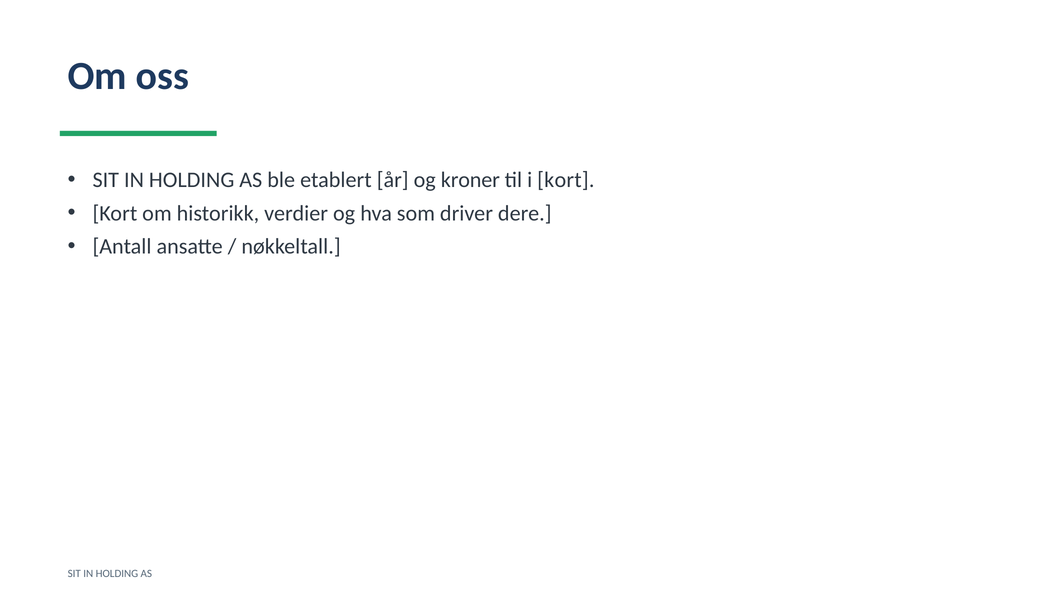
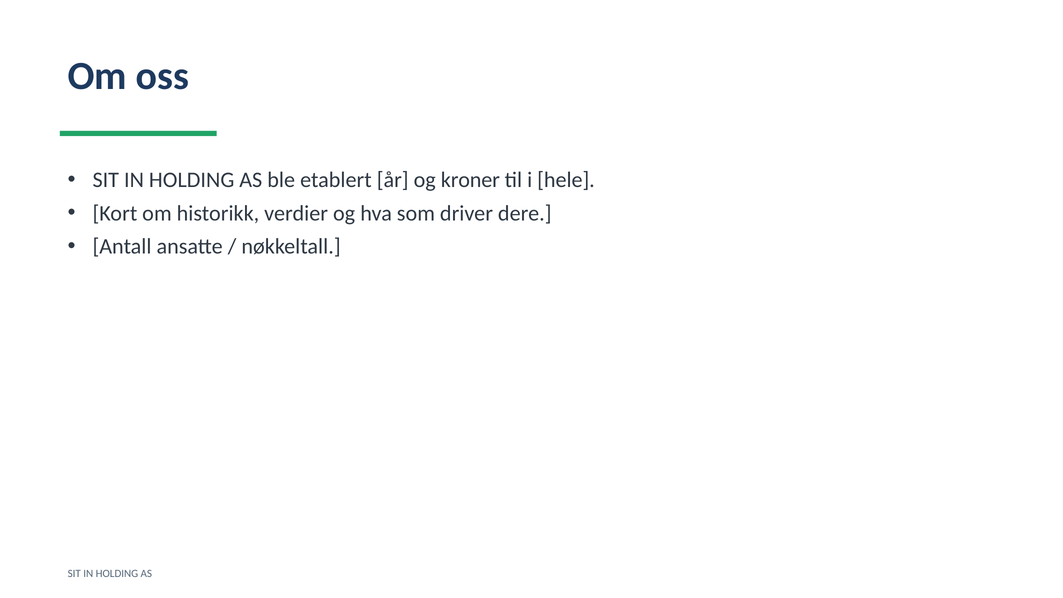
i kort: kort -> hele
